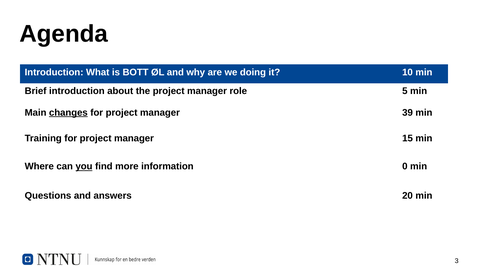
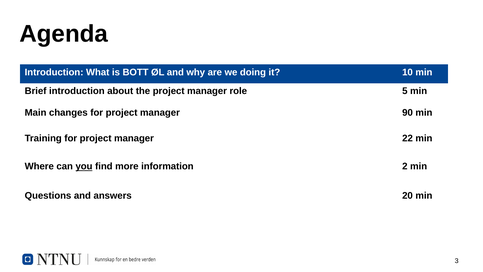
changes underline: present -> none
39: 39 -> 90
15: 15 -> 22
0: 0 -> 2
